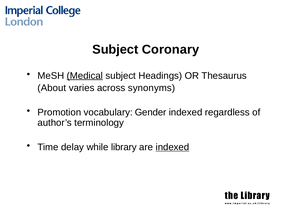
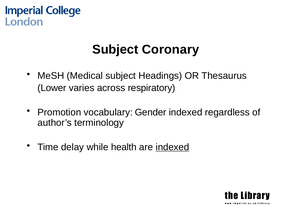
Medical underline: present -> none
About: About -> Lower
synonyms: synonyms -> respiratory
library: library -> health
